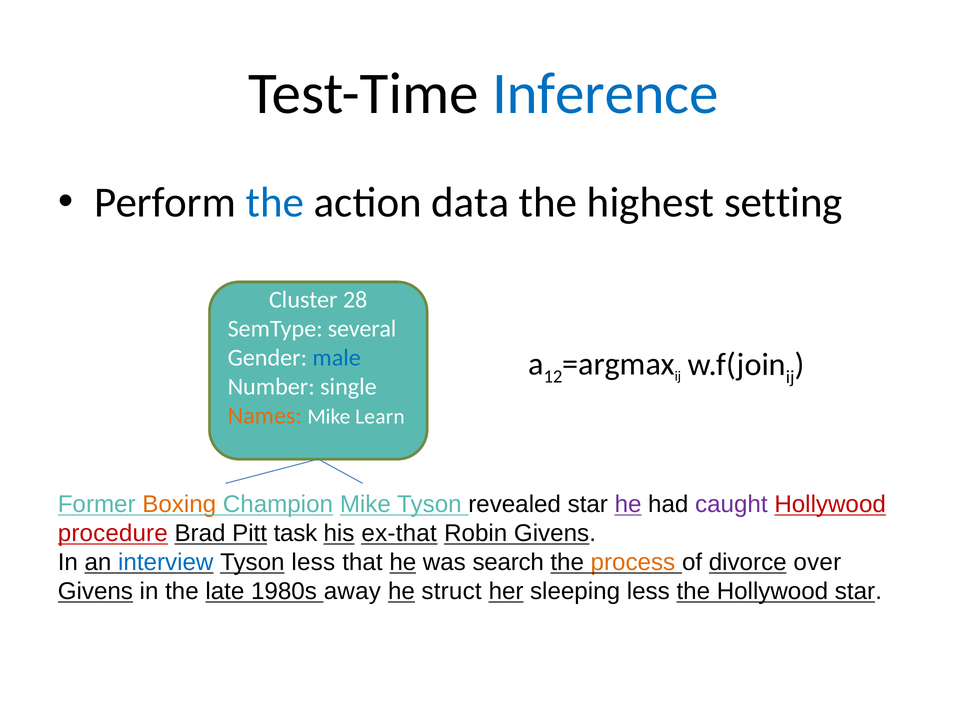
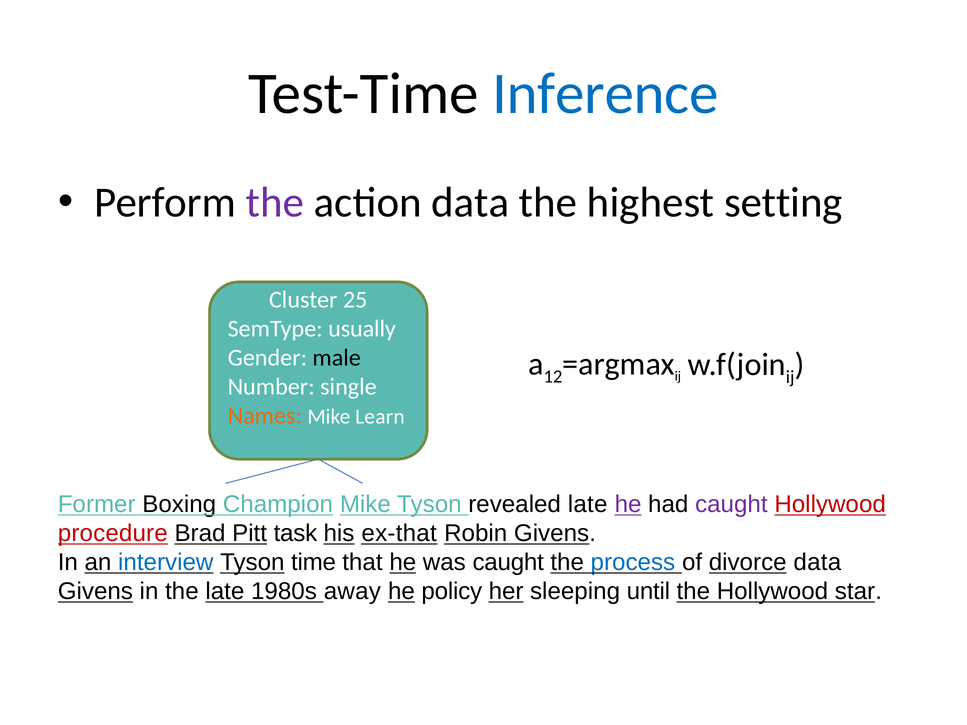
the at (275, 203) colour: blue -> purple
28: 28 -> 25
several: several -> usually
male colour: blue -> black
Boxing colour: orange -> black
revealed star: star -> late
Tyson less: less -> time
was search: search -> caught
process colour: orange -> blue
divorce over: over -> data
struct: struct -> policy
sleeping less: less -> until
